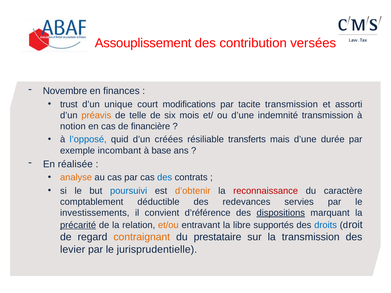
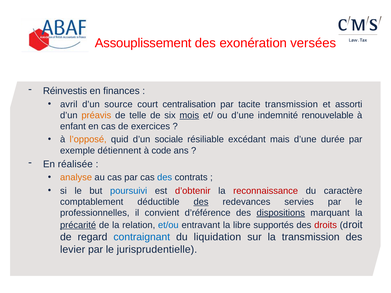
contribution: contribution -> exonération
Novembre: Novembre -> Réinvestis
trust: trust -> avril
unique: unique -> source
modifications: modifications -> centralisation
mois underline: none -> present
indemnité transmission: transmission -> renouvelable
notion: notion -> enfant
financière: financière -> exercices
l’opposé colour: blue -> orange
créées: créées -> sociale
transferts: transferts -> excédant
incombant: incombant -> détiennent
base: base -> code
d’obtenir colour: orange -> red
des at (201, 202) underline: none -> present
investissements: investissements -> professionnelles
et/ou colour: orange -> blue
droits colour: blue -> red
contraignant colour: orange -> blue
prestataire: prestataire -> liquidation
